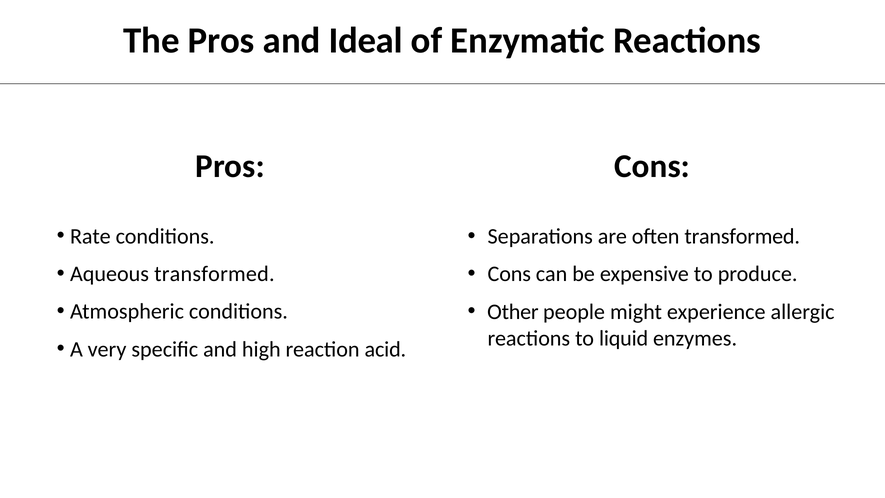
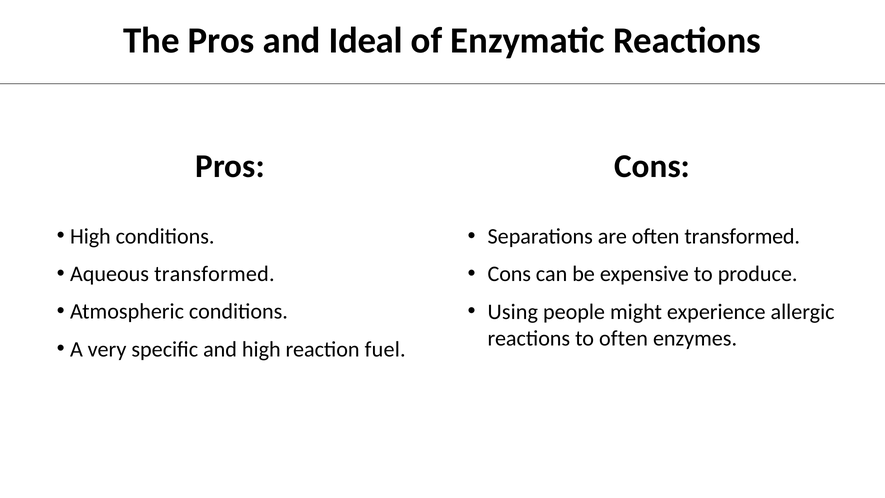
Rate at (90, 236): Rate -> High
Other: Other -> Using
to liquid: liquid -> often
acid: acid -> fuel
